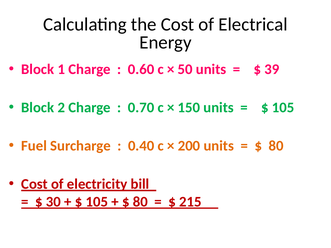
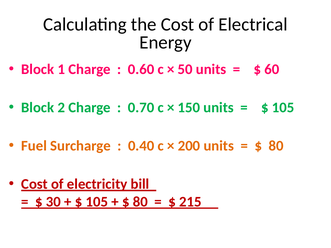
39: 39 -> 60
